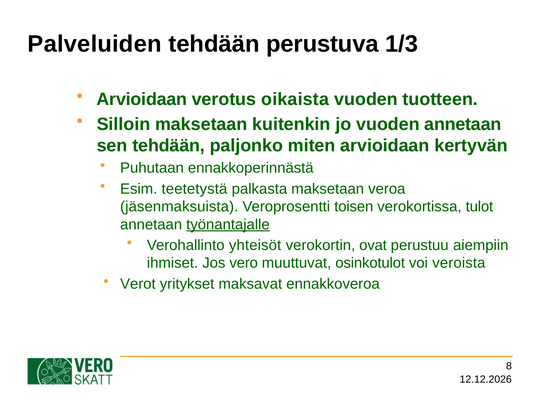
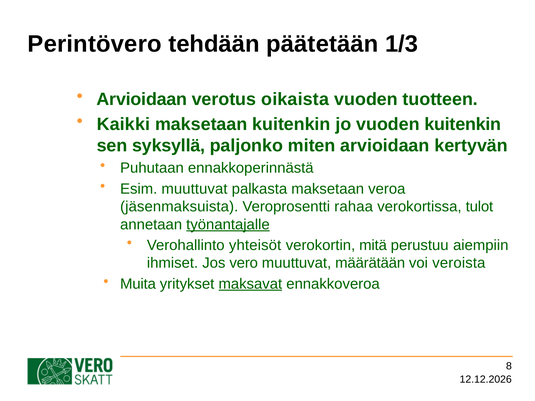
Palveluiden: Palveluiden -> Perintövero
perustuva: perustuva -> päätetään
Silloin: Silloin -> Kaikki
vuoden annetaan: annetaan -> kuitenkin
sen tehdään: tehdään -> syksyllä
Esim teetetystä: teetetystä -> muuttuvat
toisen: toisen -> rahaa
ovat: ovat -> mitä
osinkotulot: osinkotulot -> määrätään
Verot: Verot -> Muita
maksavat underline: none -> present
